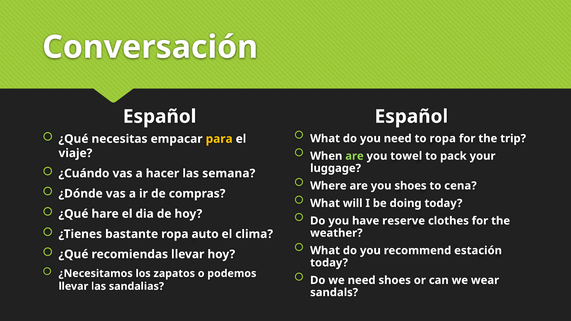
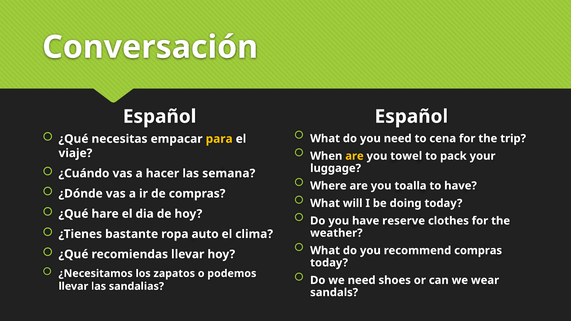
to ropa: ropa -> cena
are at (354, 156) colour: light green -> yellow
you shoes: shoes -> toalla
to cena: cena -> have
recommend estación: estación -> compras
